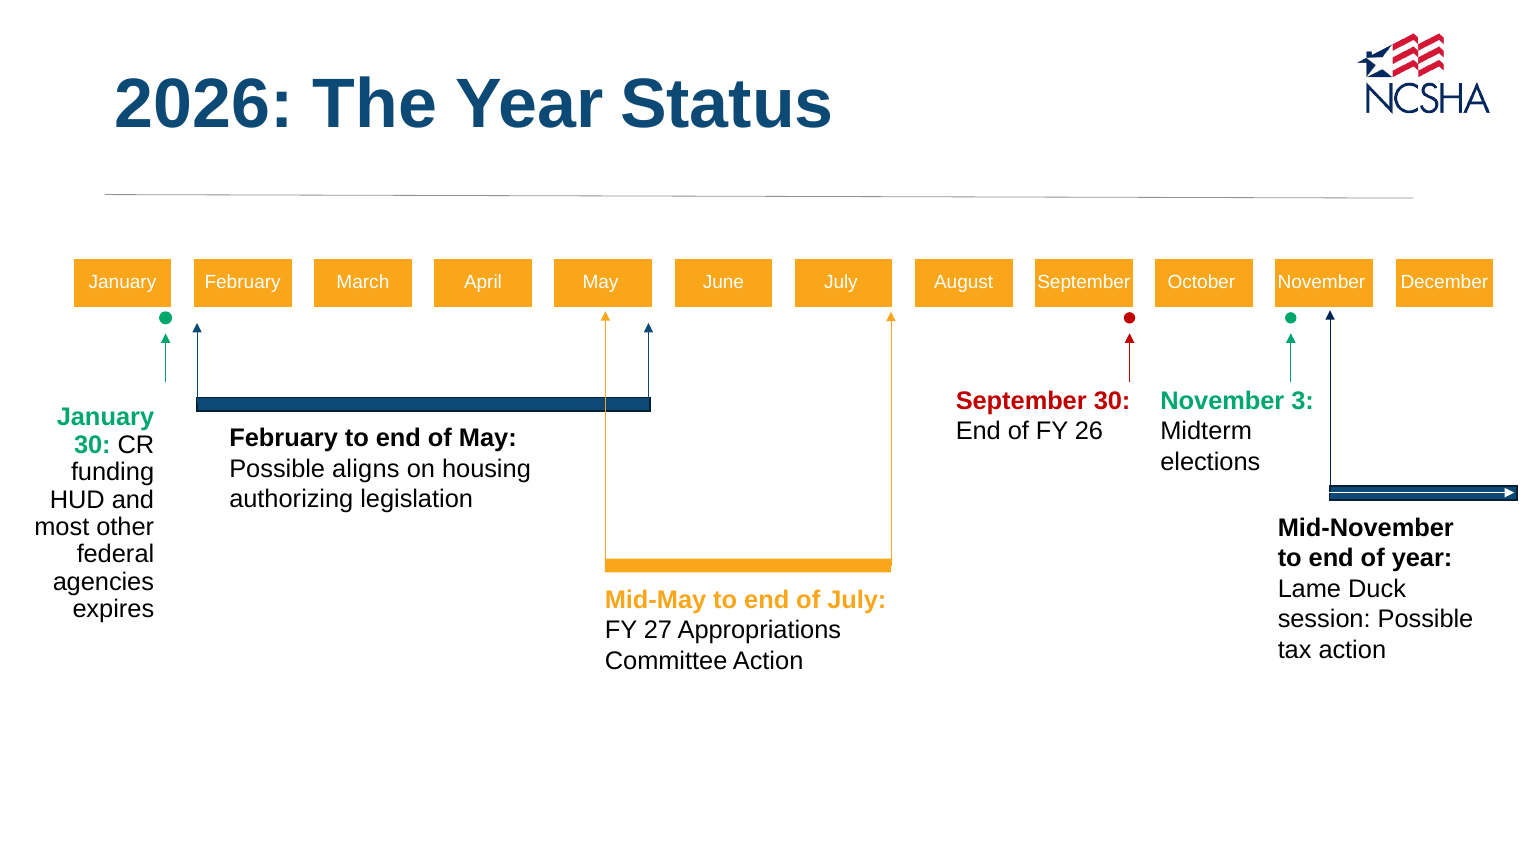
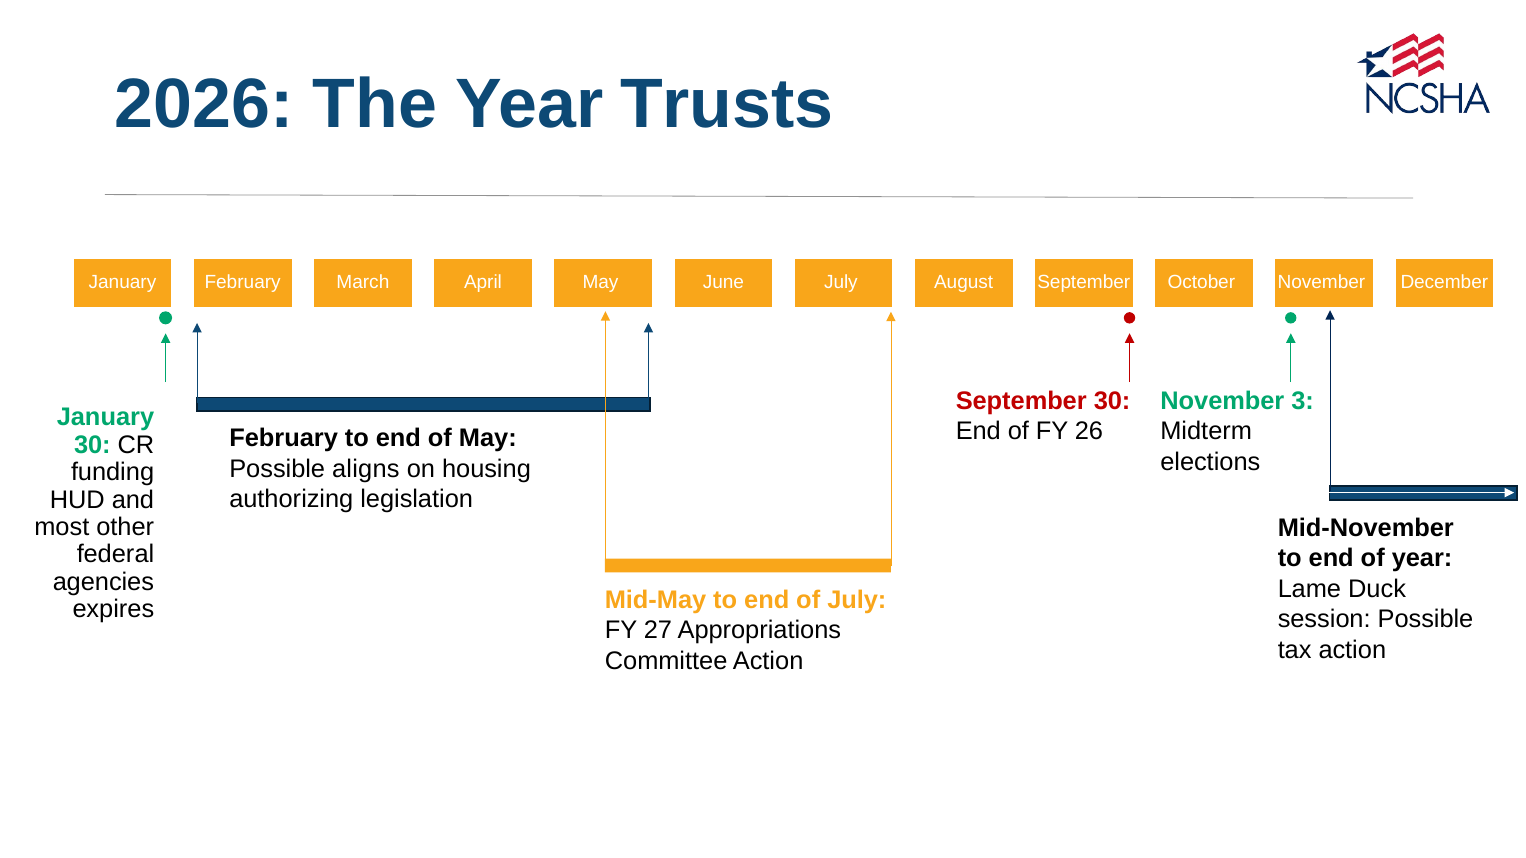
Status: Status -> Trusts
